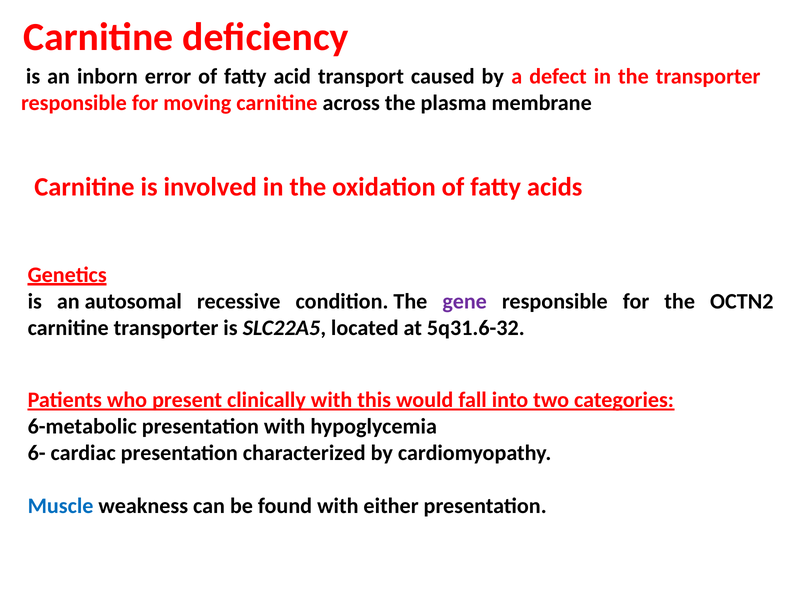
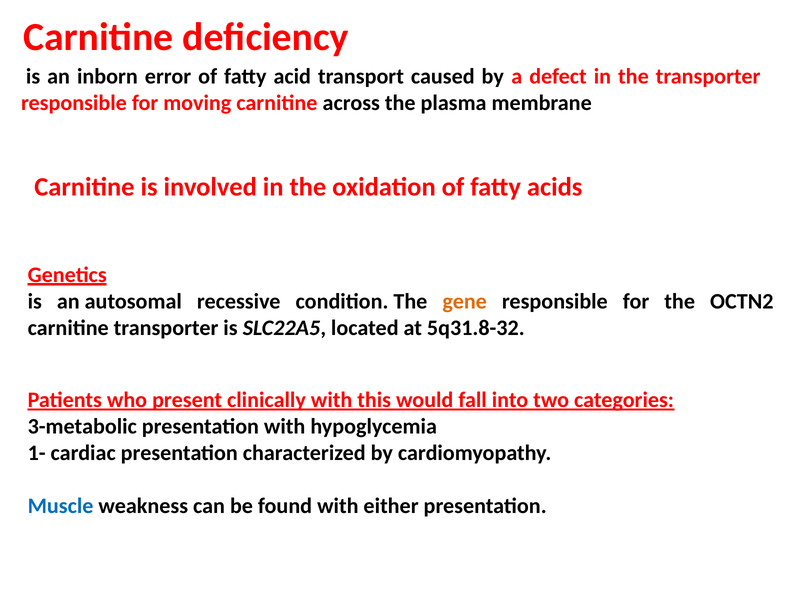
gene colour: purple -> orange
5q31.6-32: 5q31.6-32 -> 5q31.8-32
6-metabolic: 6-metabolic -> 3-metabolic
6-: 6- -> 1-
